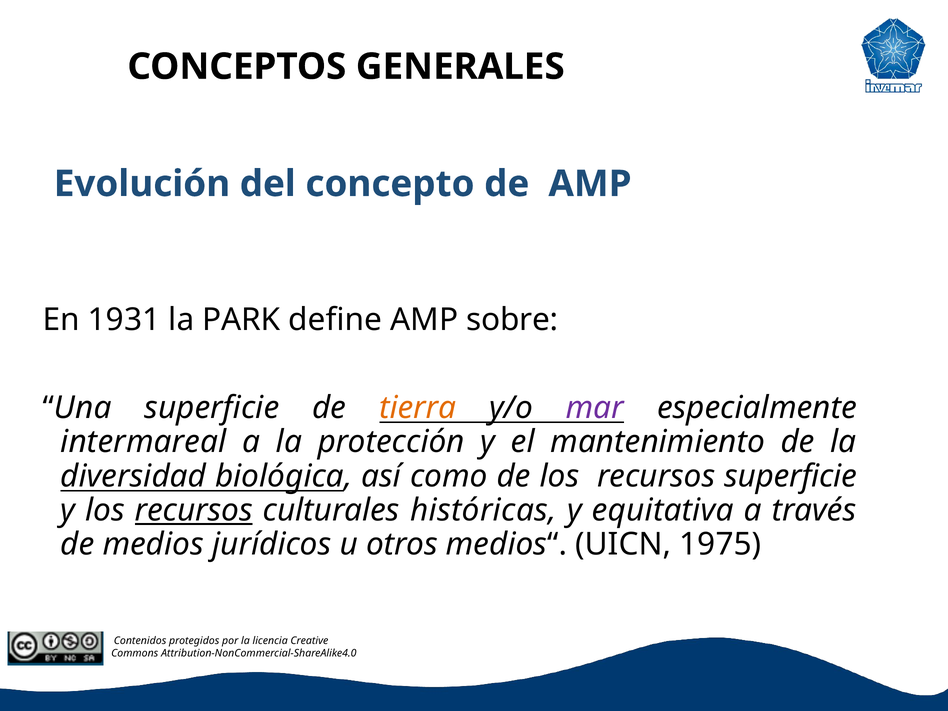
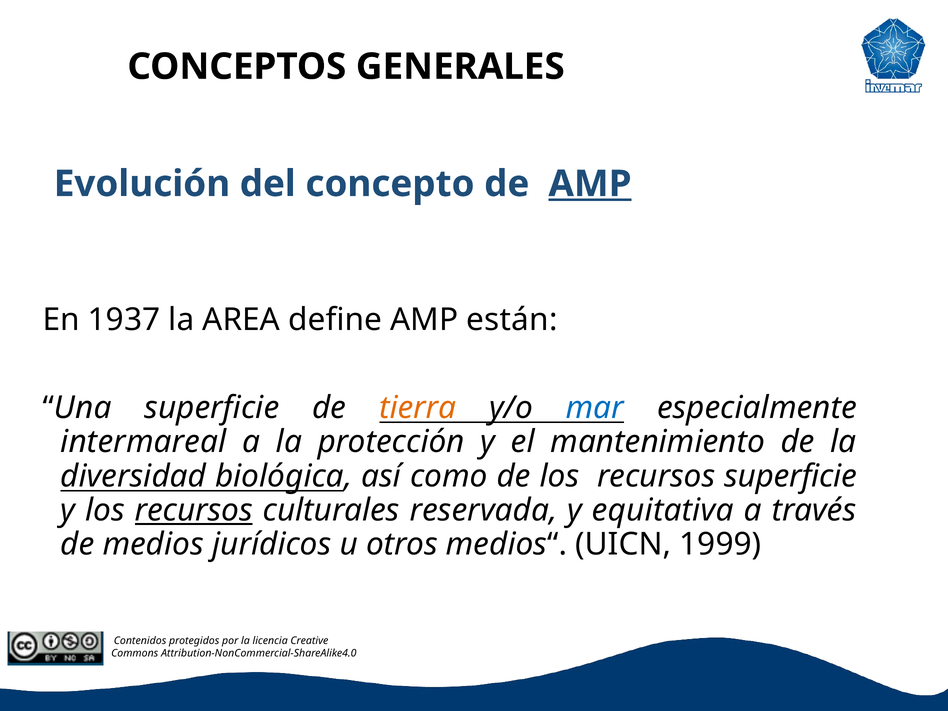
AMP at (590, 184) underline: none -> present
1931: 1931 -> 1937
PARK: PARK -> AREA
sobre: sobre -> están
mar colour: purple -> blue
históricas: históricas -> reservada
1975: 1975 -> 1999
